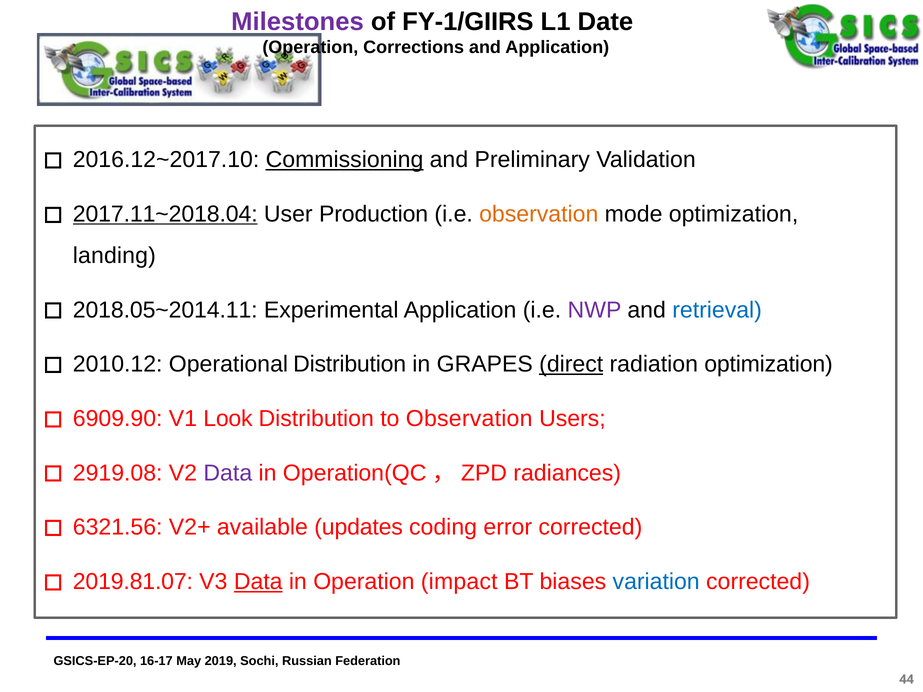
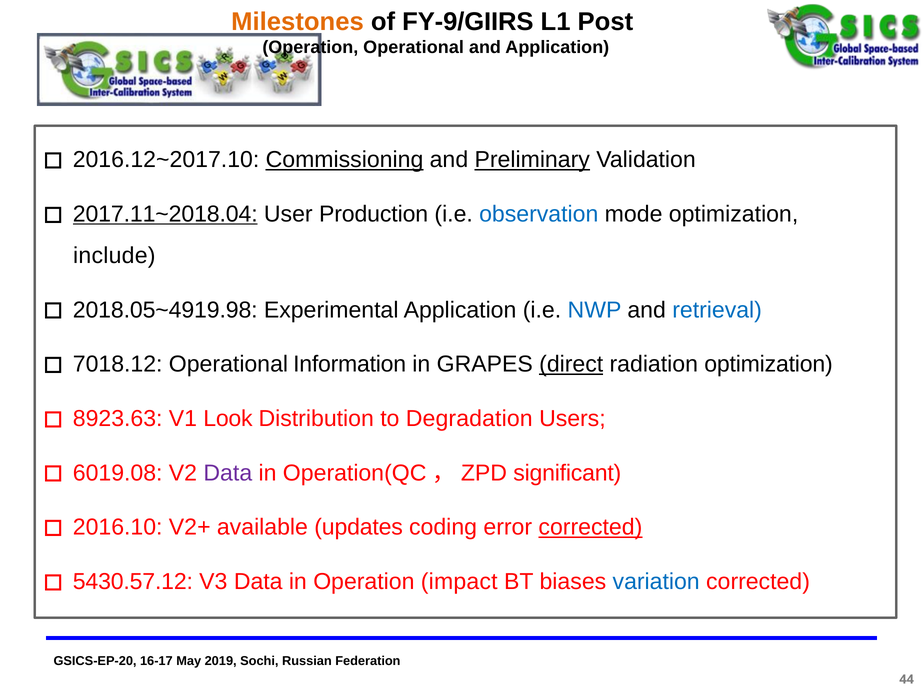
Milestones colour: purple -> orange
FY-1/GIIRS: FY-1/GIIRS -> FY-9/GIIRS
Date: Date -> Post
Operation Corrections: Corrections -> Operational
Preliminary underline: none -> present
observation at (539, 214) colour: orange -> blue
landing: landing -> include
2018.05~2014.11: 2018.05~2014.11 -> 2018.05~4919.98
NWP colour: purple -> blue
2010.12: 2010.12 -> 7018.12
Operational Distribution: Distribution -> Information
6909.90: 6909.90 -> 8923.63
to Observation: Observation -> Degradation
2919.08: 2919.08 -> 6019.08
radiances: radiances -> significant
6321.56: 6321.56 -> 2016.10
corrected at (590, 528) underline: none -> present
2019.81.07: 2019.81.07 -> 5430.57.12
Data at (258, 582) underline: present -> none
